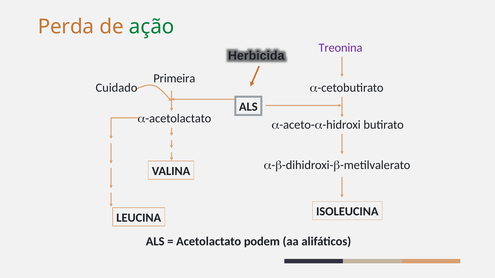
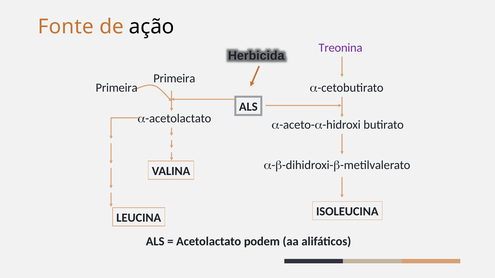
Perda: Perda -> Fonte
ação colour: green -> black
Cuidado at (117, 88): Cuidado -> Primeira
